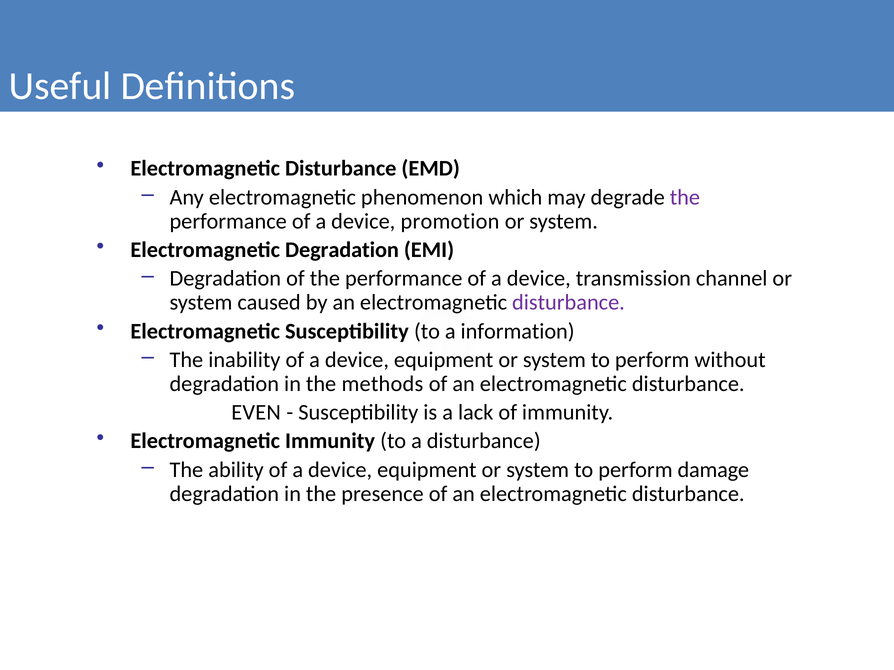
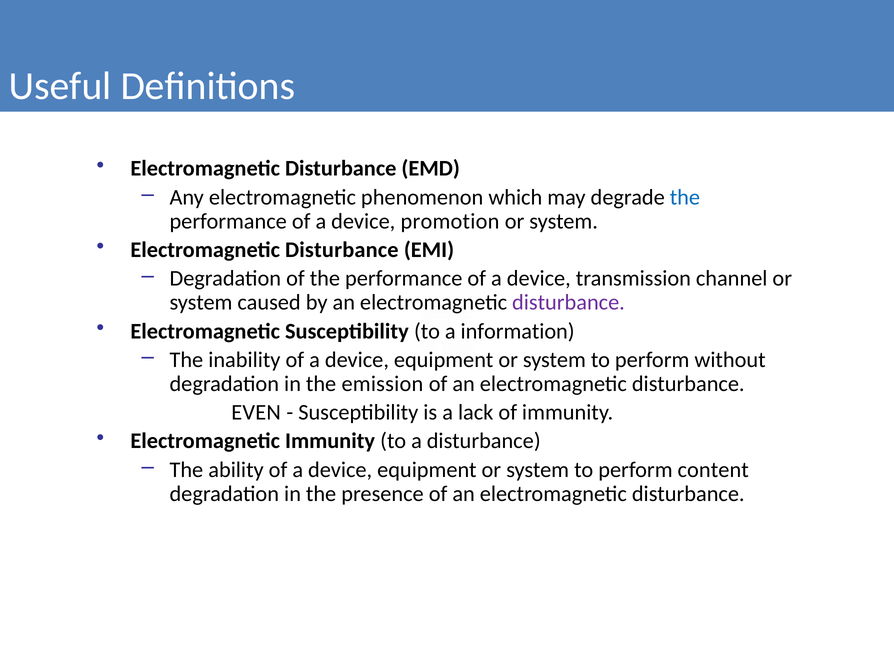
the at (685, 197) colour: purple -> blue
Degradation at (342, 250): Degradation -> Disturbance
methods: methods -> emission
damage: damage -> content
